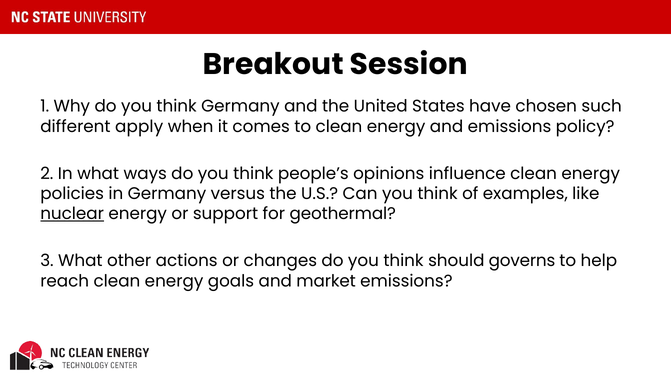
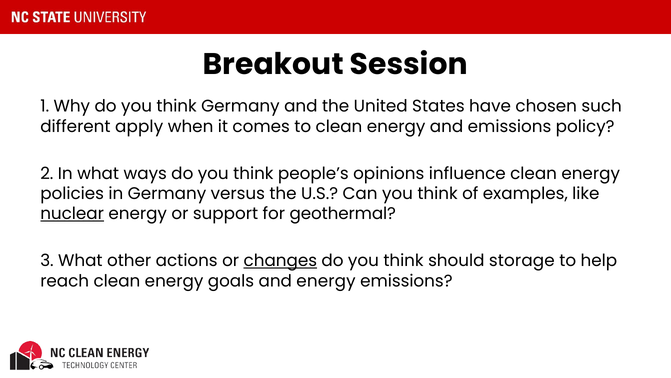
changes underline: none -> present
governs: governs -> storage
and market: market -> energy
